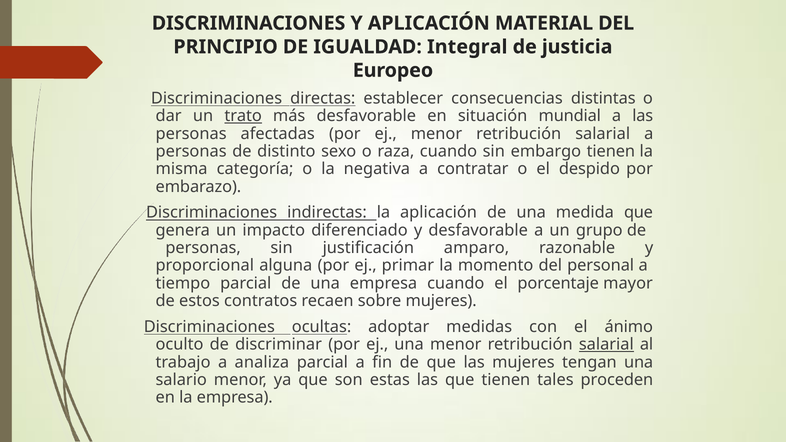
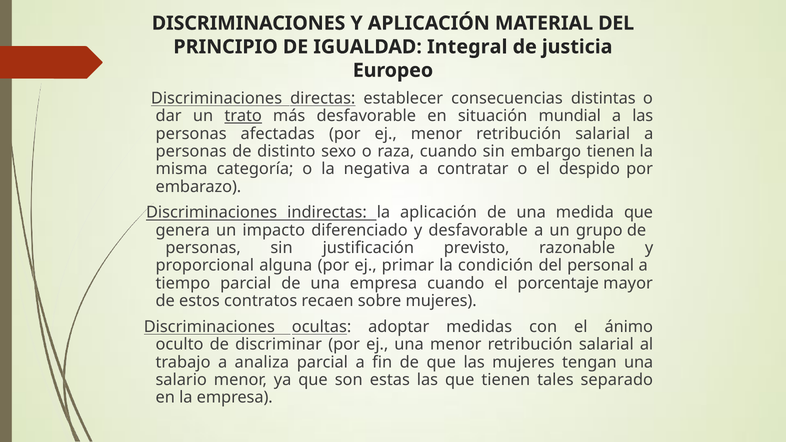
amparo: amparo -> previsto
momento: momento -> condición
salarial at (606, 345) underline: present -> none
proceden: proceden -> separado
